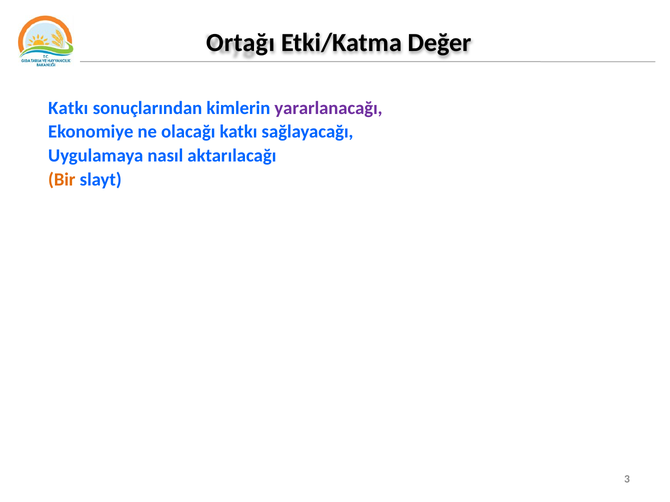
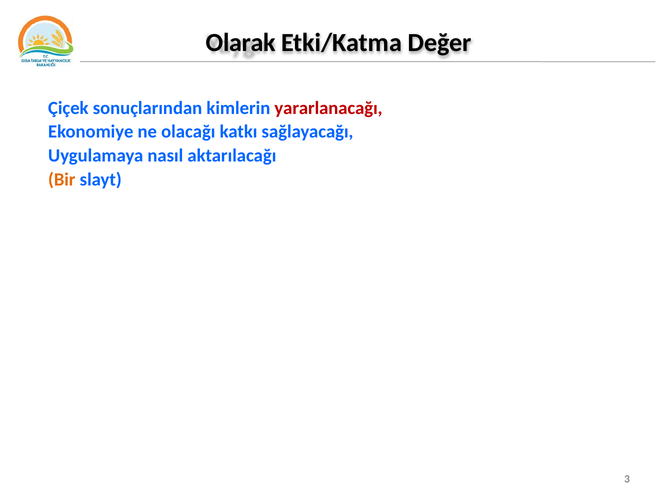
Ortağı: Ortağı -> Olarak
Katkı at (68, 108): Katkı -> Çiçek
yararlanacağı colour: purple -> red
